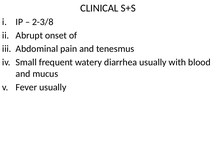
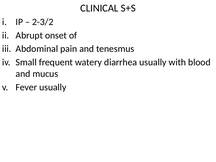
2-3/8: 2-3/8 -> 2-3/2
